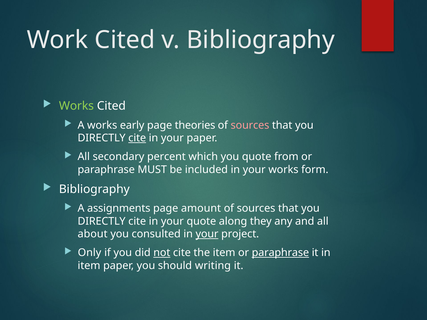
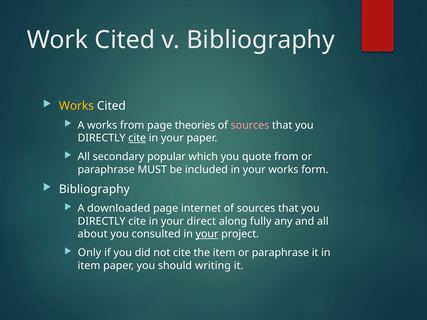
Works at (76, 106) colour: light green -> yellow
works early: early -> from
percent: percent -> popular
assignments: assignments -> downloaded
amount: amount -> internet
your quote: quote -> direct
they: they -> fully
not underline: present -> none
paraphrase at (280, 253) underline: present -> none
